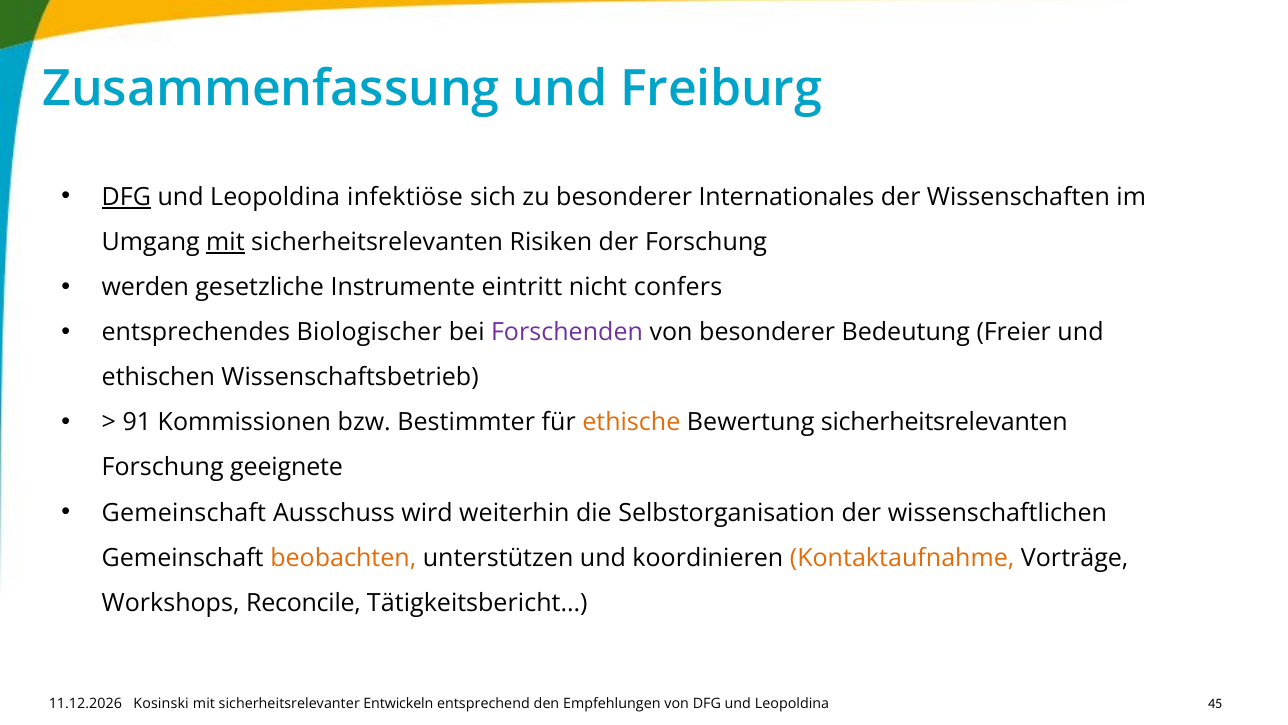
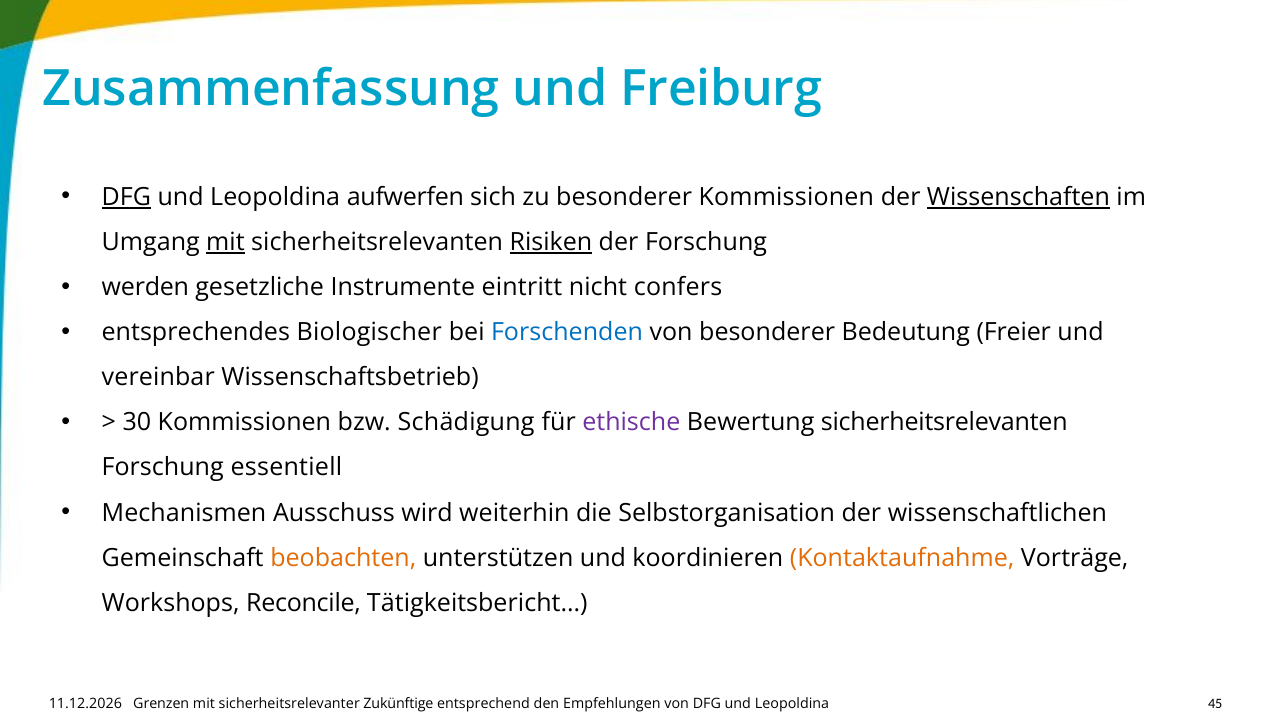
infektiöse: infektiöse -> aufwerfen
besonderer Internationales: Internationales -> Kommissionen
Wissenschaften underline: none -> present
Risiken underline: none -> present
Forschenden colour: purple -> blue
ethischen: ethischen -> vereinbar
91: 91 -> 30
Bestimmter: Bestimmter -> Schädigung
ethische colour: orange -> purple
geeignete: geeignete -> essentiell
Gemeinschaft at (184, 512): Gemeinschaft -> Mechanismen
Kosinski: Kosinski -> Grenzen
Entwickeln: Entwickeln -> Zukünftige
